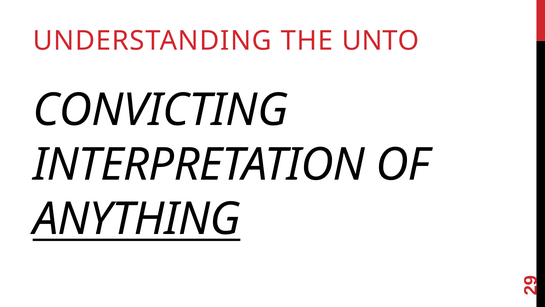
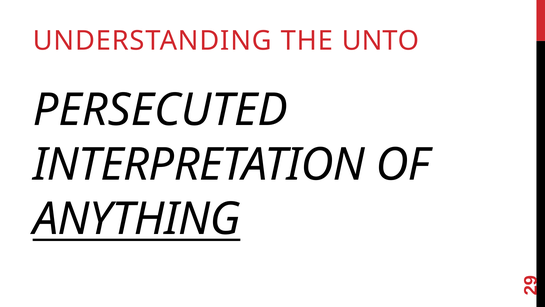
CONVICTING: CONVICTING -> PERSECUTED
